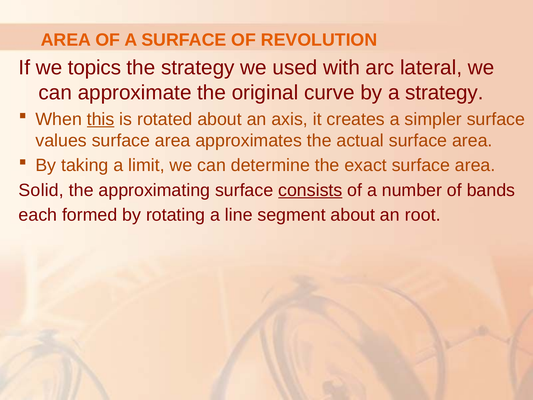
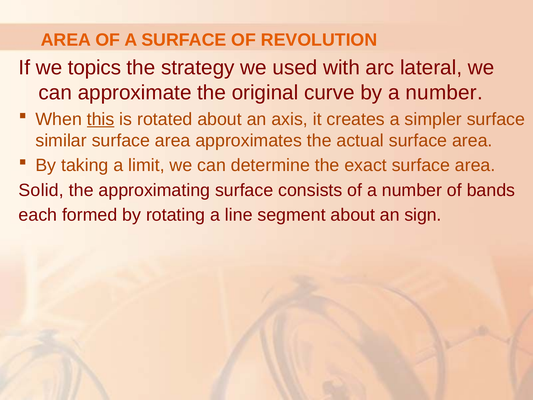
by a strategy: strategy -> number
values: values -> similar
consists underline: present -> none
root: root -> sign
